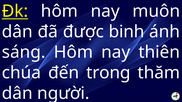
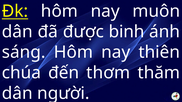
trong: trong -> thơm
